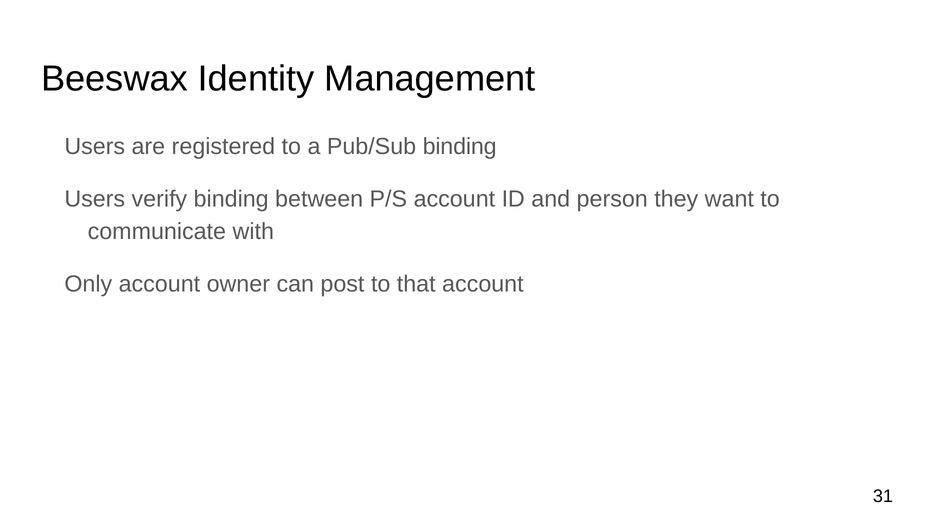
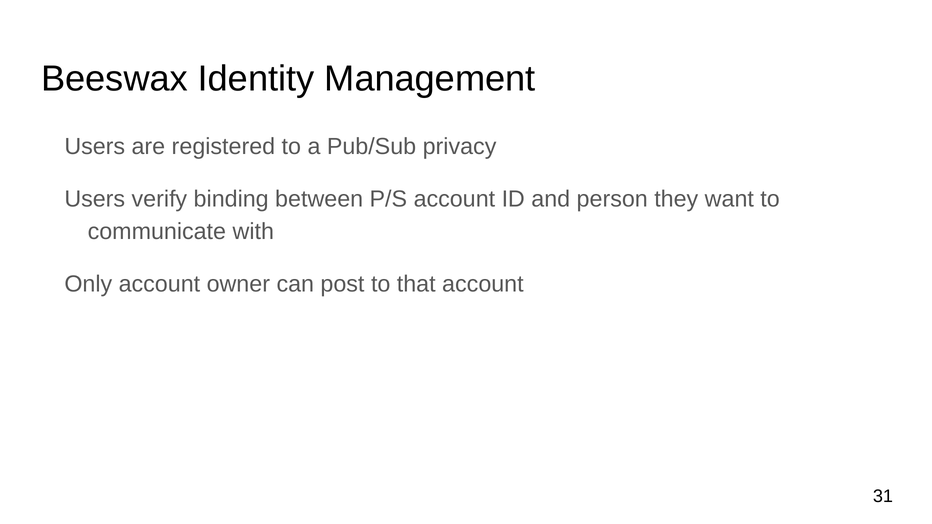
Pub/Sub binding: binding -> privacy
